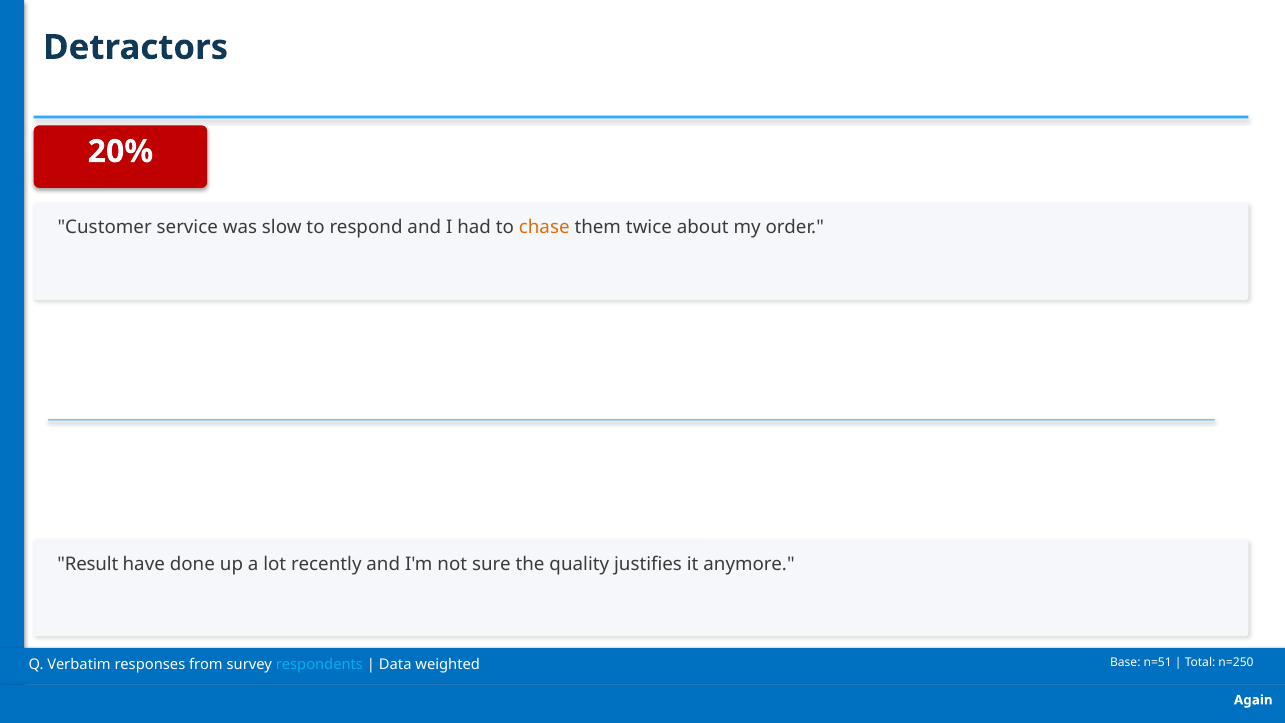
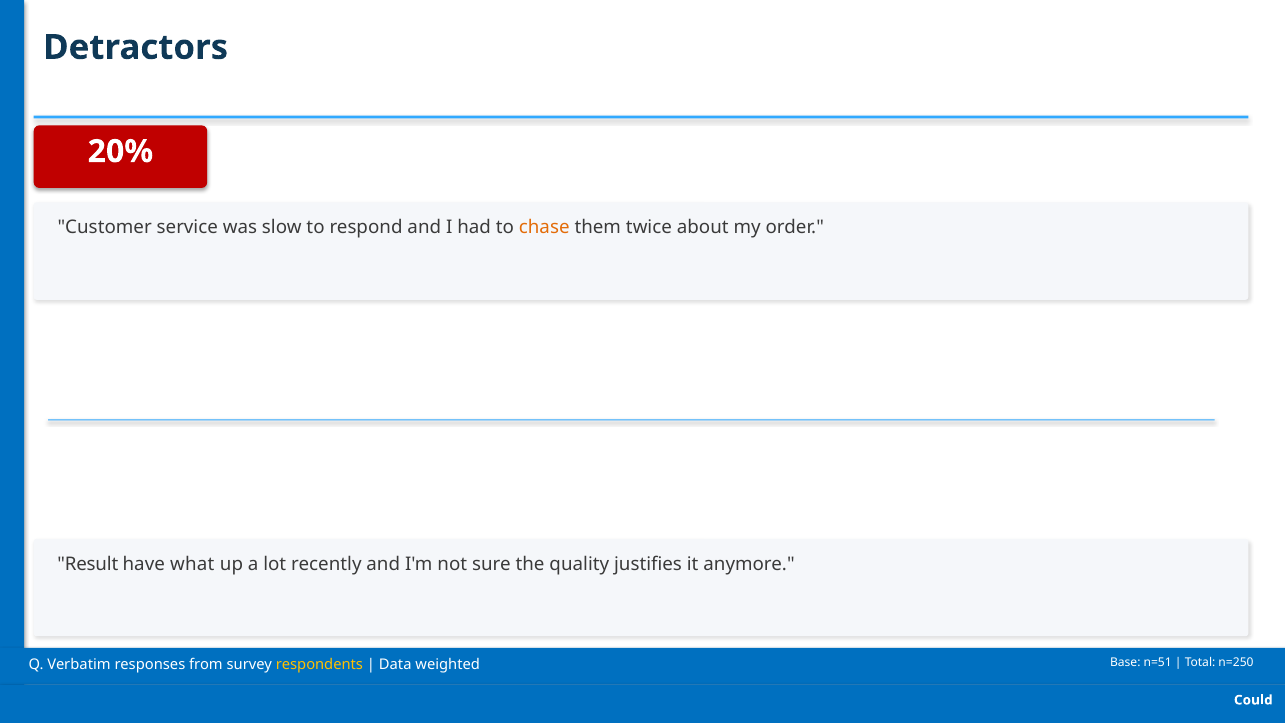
done: done -> what
respondents colour: light blue -> yellow
Again: Again -> Could
